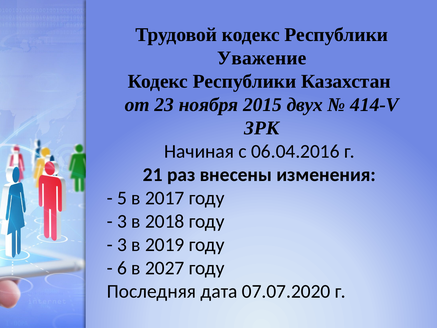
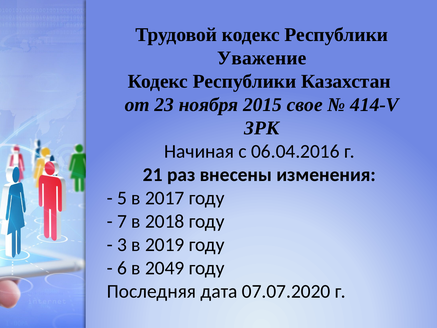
двух: двух -> свое
3 at (122, 221): 3 -> 7
2027: 2027 -> 2049
